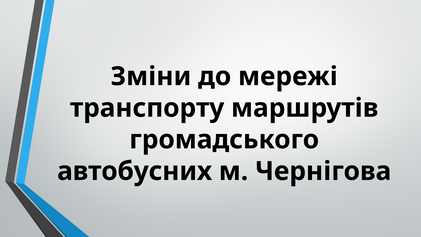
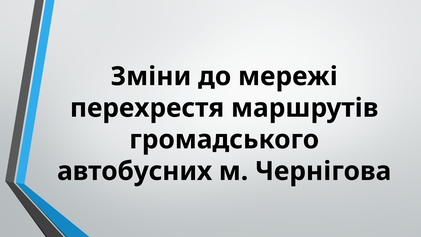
транспорту: транспорту -> перехрестя
